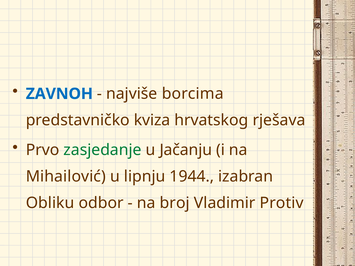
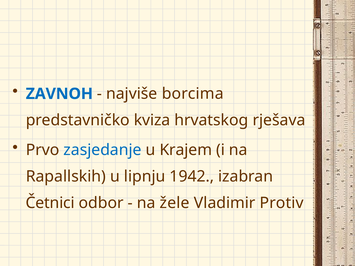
zasjedanje colour: green -> blue
Jačanju: Jačanju -> Krajem
Mihailović: Mihailović -> Rapallskih
1944: 1944 -> 1942
Obliku: Obliku -> Četnici
broj: broj -> žele
